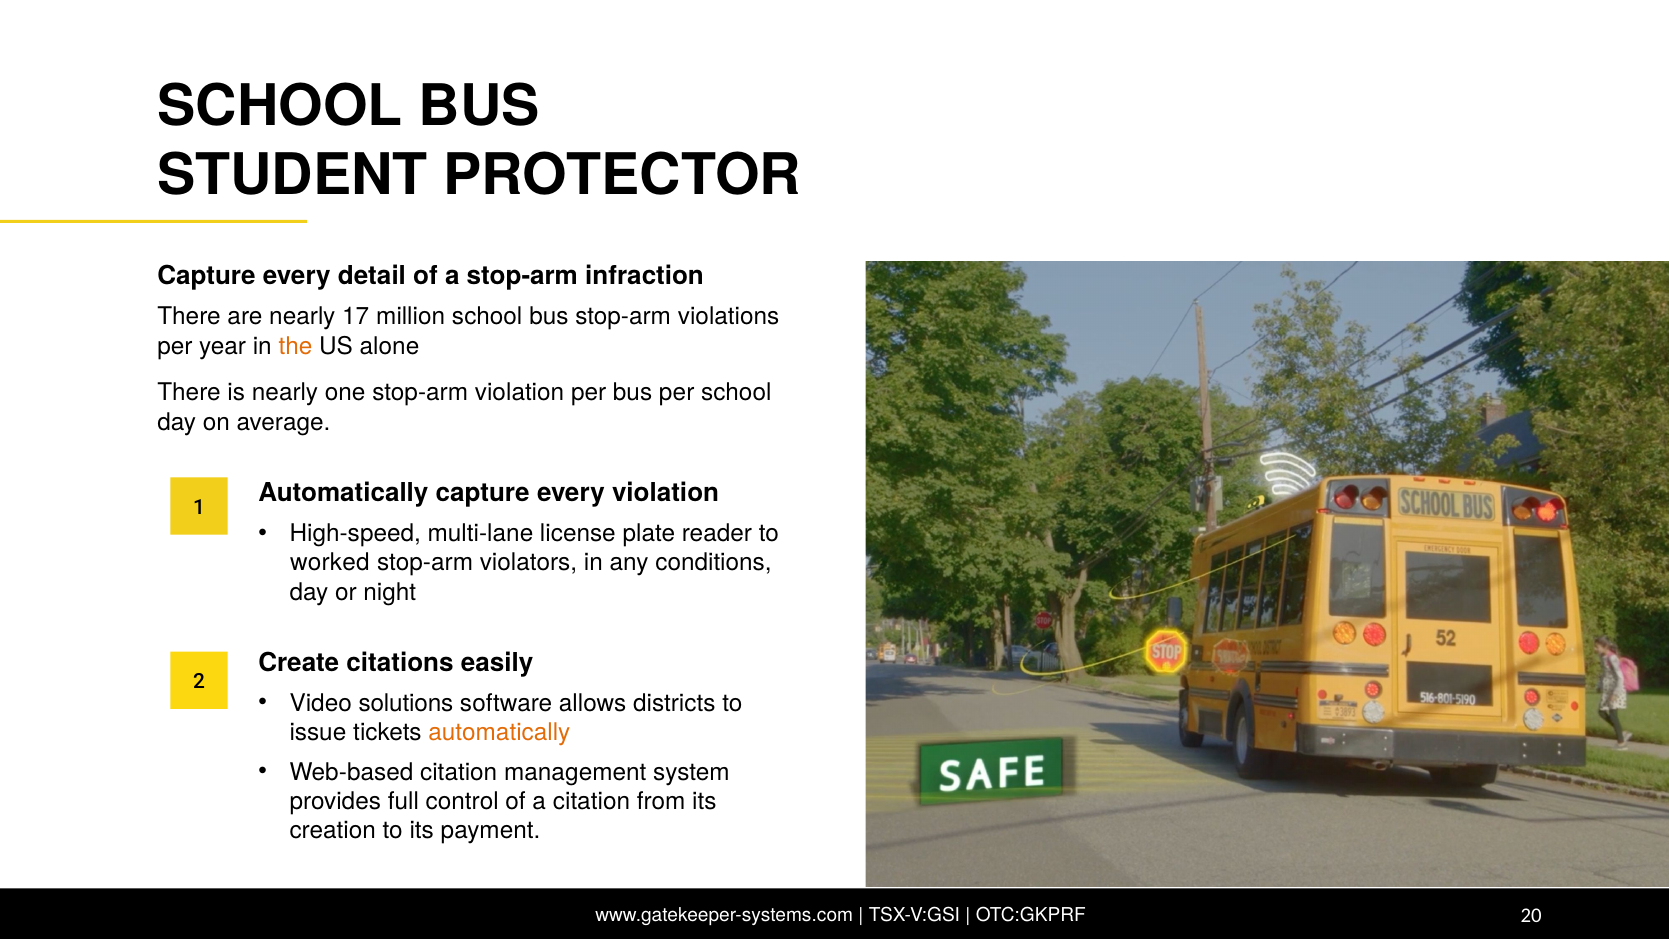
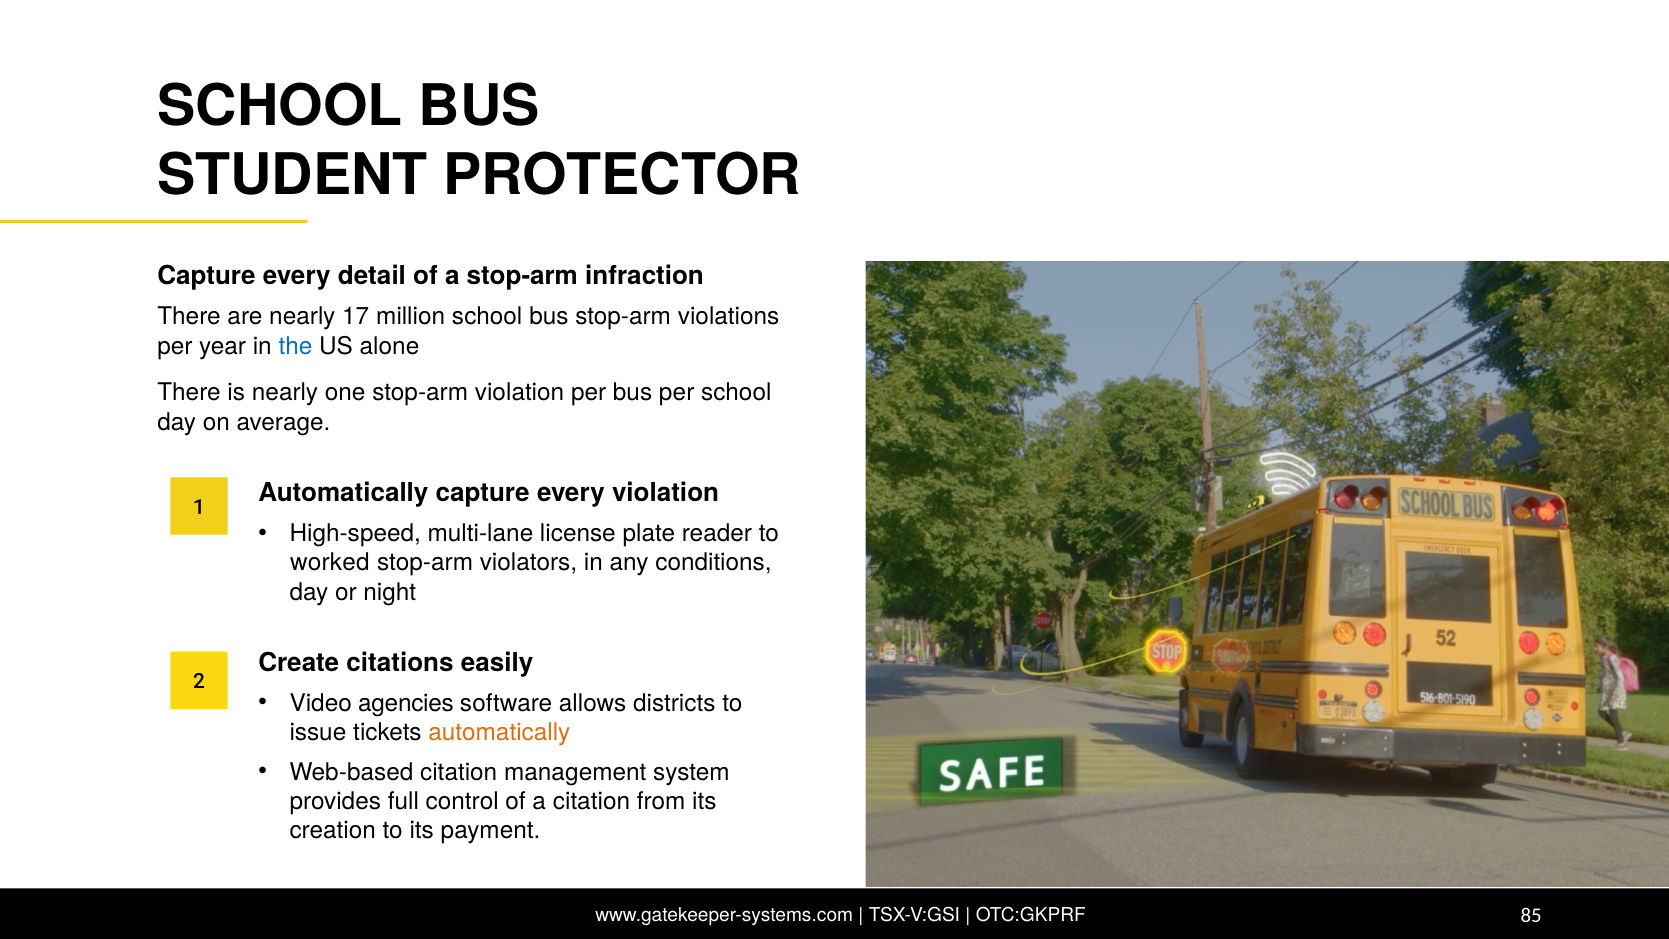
the colour: orange -> blue
solutions: solutions -> agencies
20: 20 -> 85
